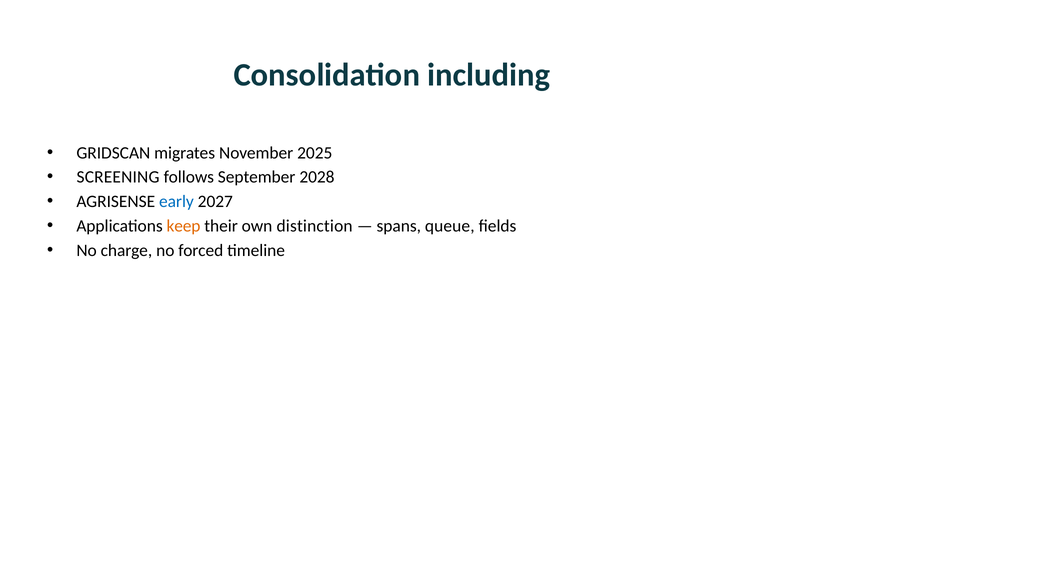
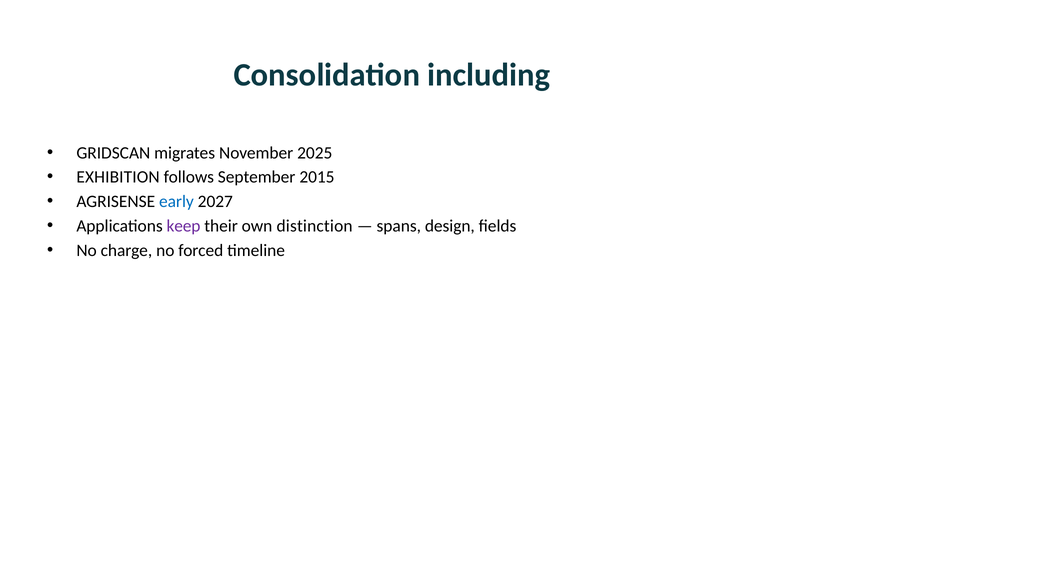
SCREENING: SCREENING -> EXHIBITION
2028: 2028 -> 2015
keep colour: orange -> purple
queue: queue -> design
